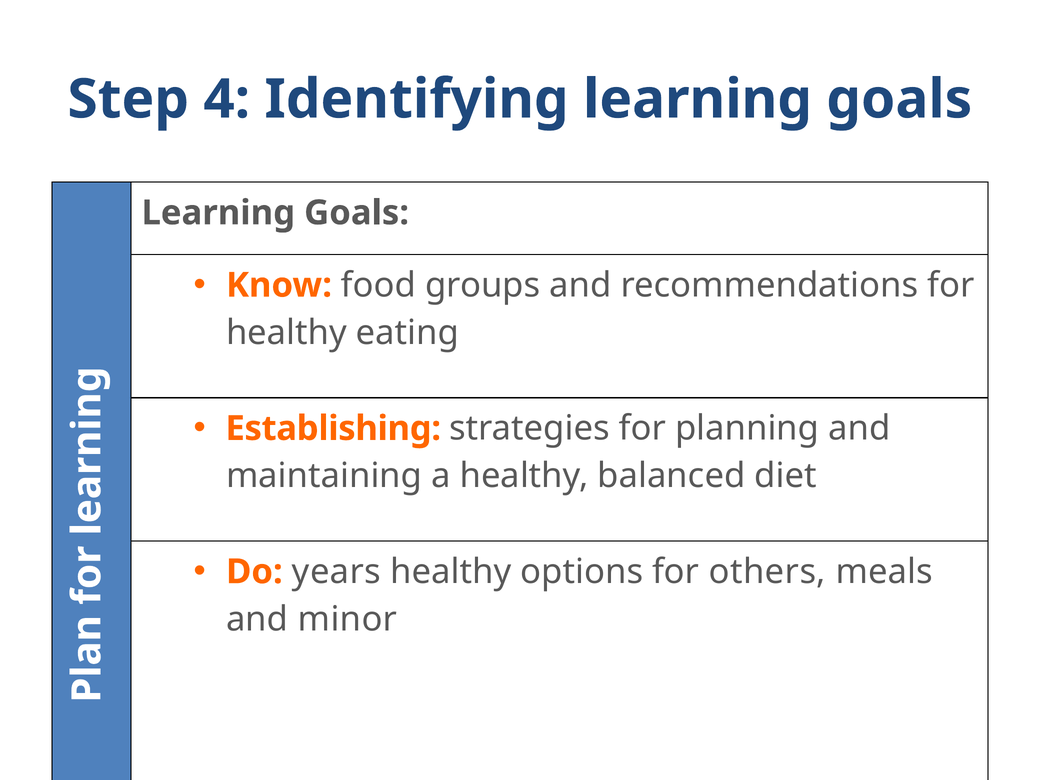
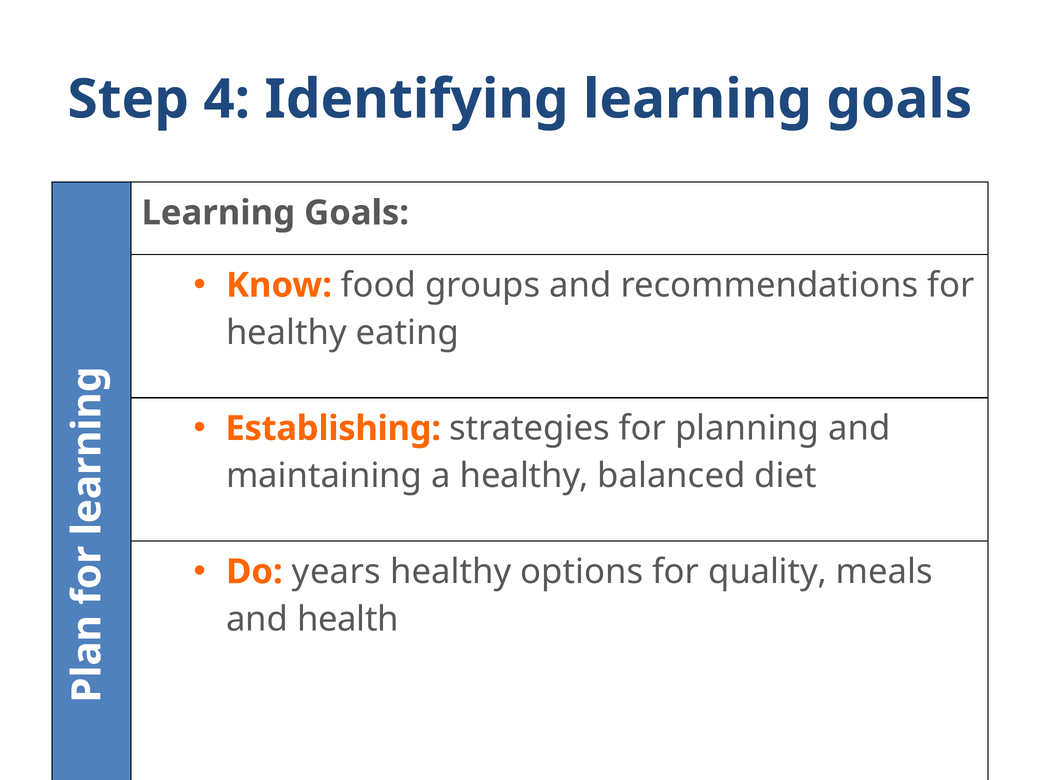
others: others -> quality
minor: minor -> health
